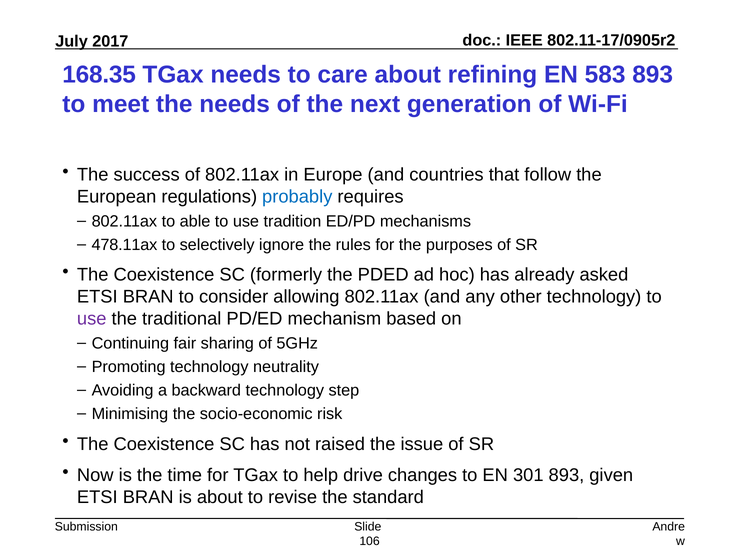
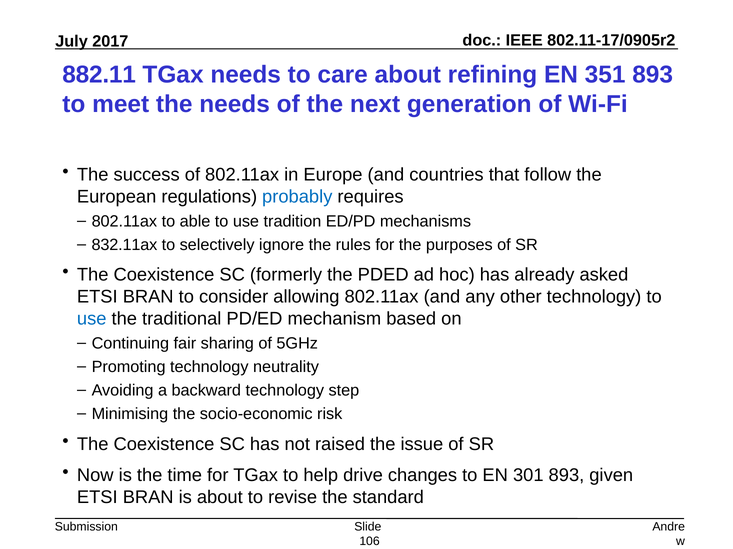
168.35: 168.35 -> 882.11
583: 583 -> 351
478.11ax: 478.11ax -> 832.11ax
use at (92, 319) colour: purple -> blue
